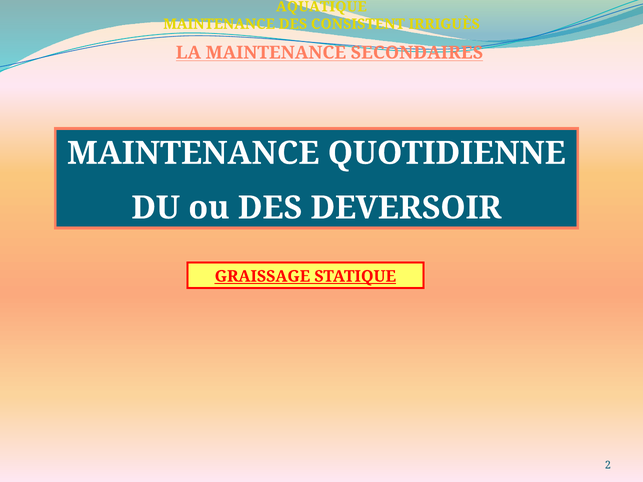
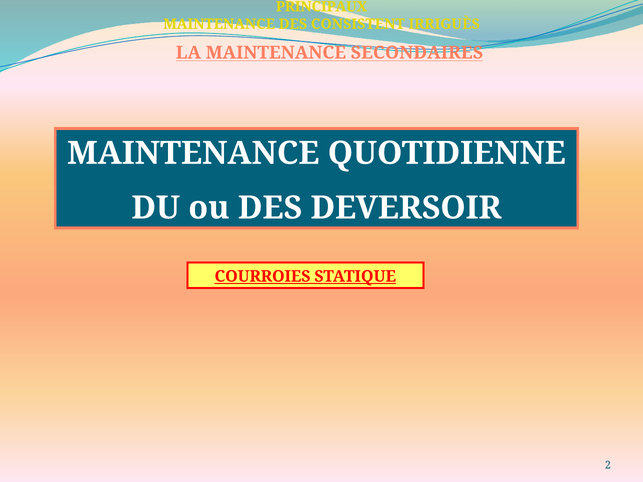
AQUATIQUE: AQUATIQUE -> PRINCIPAUX
GRAISSAGE: GRAISSAGE -> COURROIES
